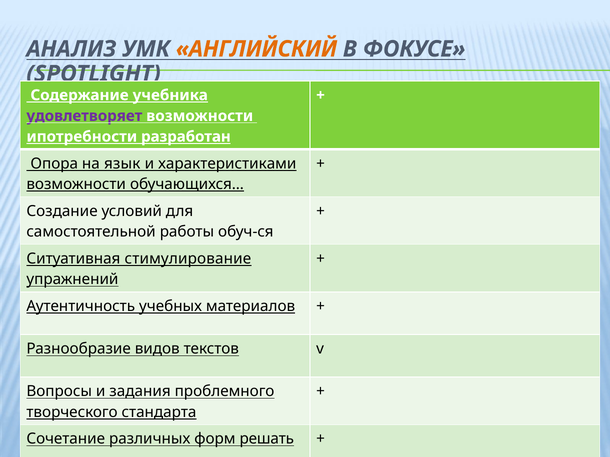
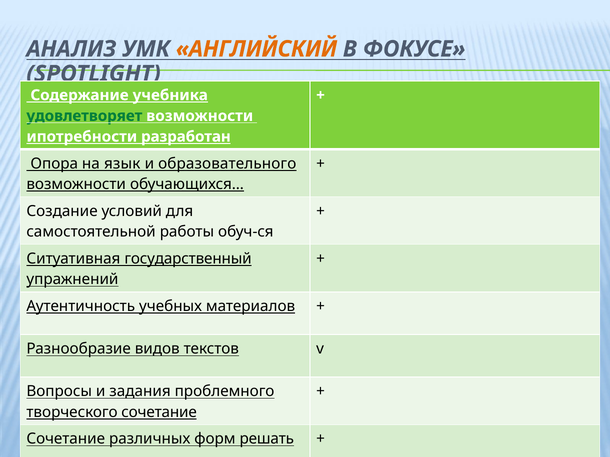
удовлетворяет colour: purple -> green
характеристиками: характеристиками -> образовательного
стимулирование: стимулирование -> государственный
творческого стандарта: стандарта -> сочетание
